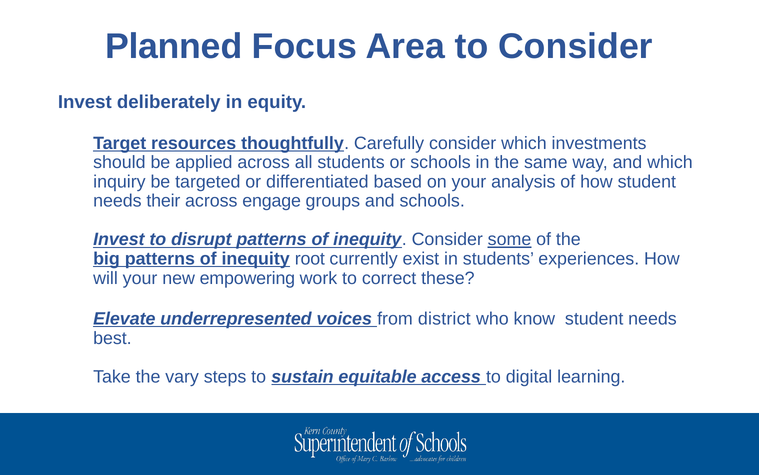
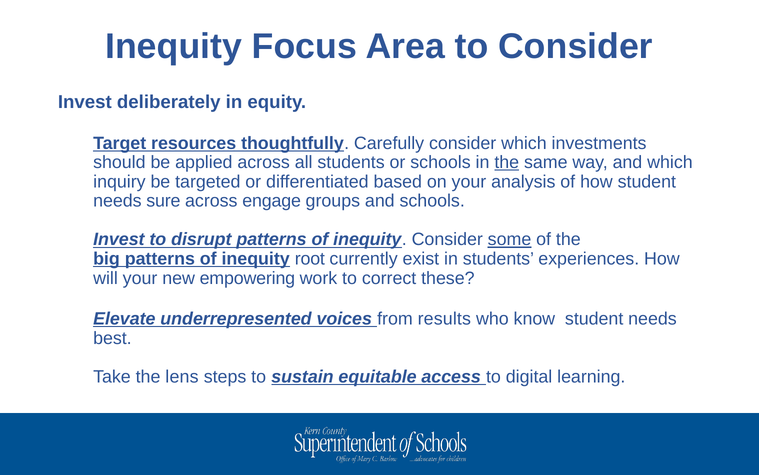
Planned at (174, 46): Planned -> Inequity
the at (507, 162) underline: none -> present
their: their -> sure
district: district -> results
vary: vary -> lens
